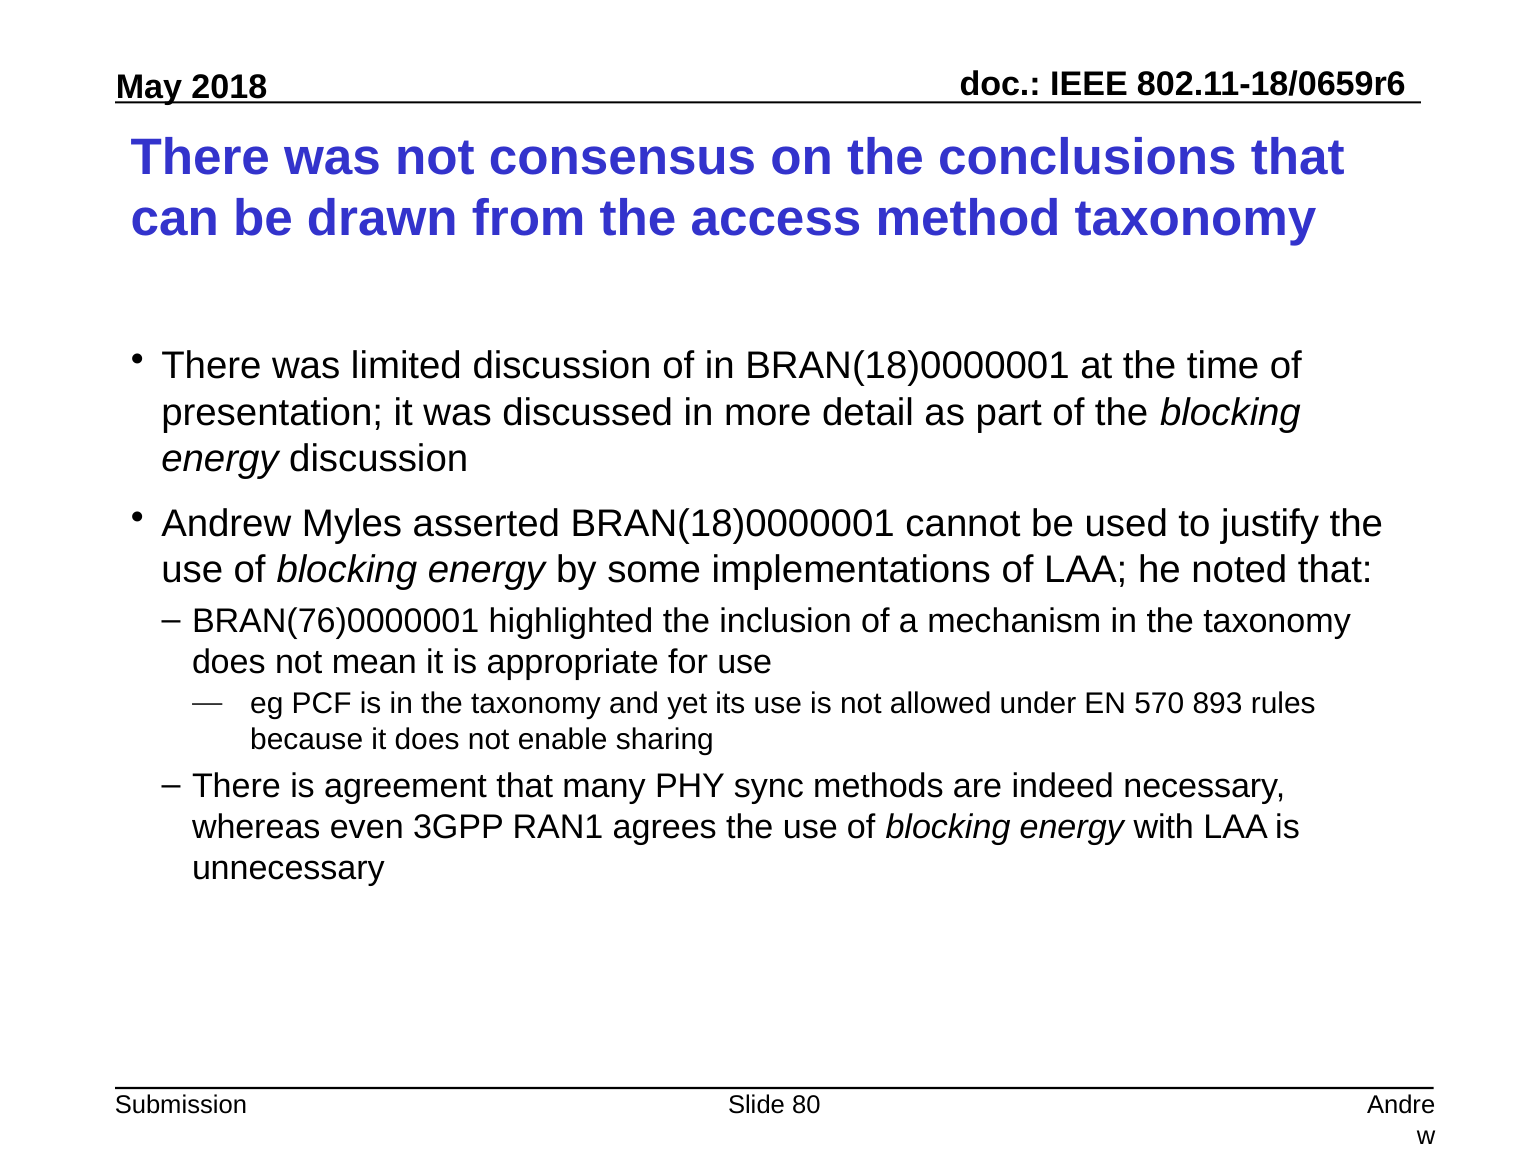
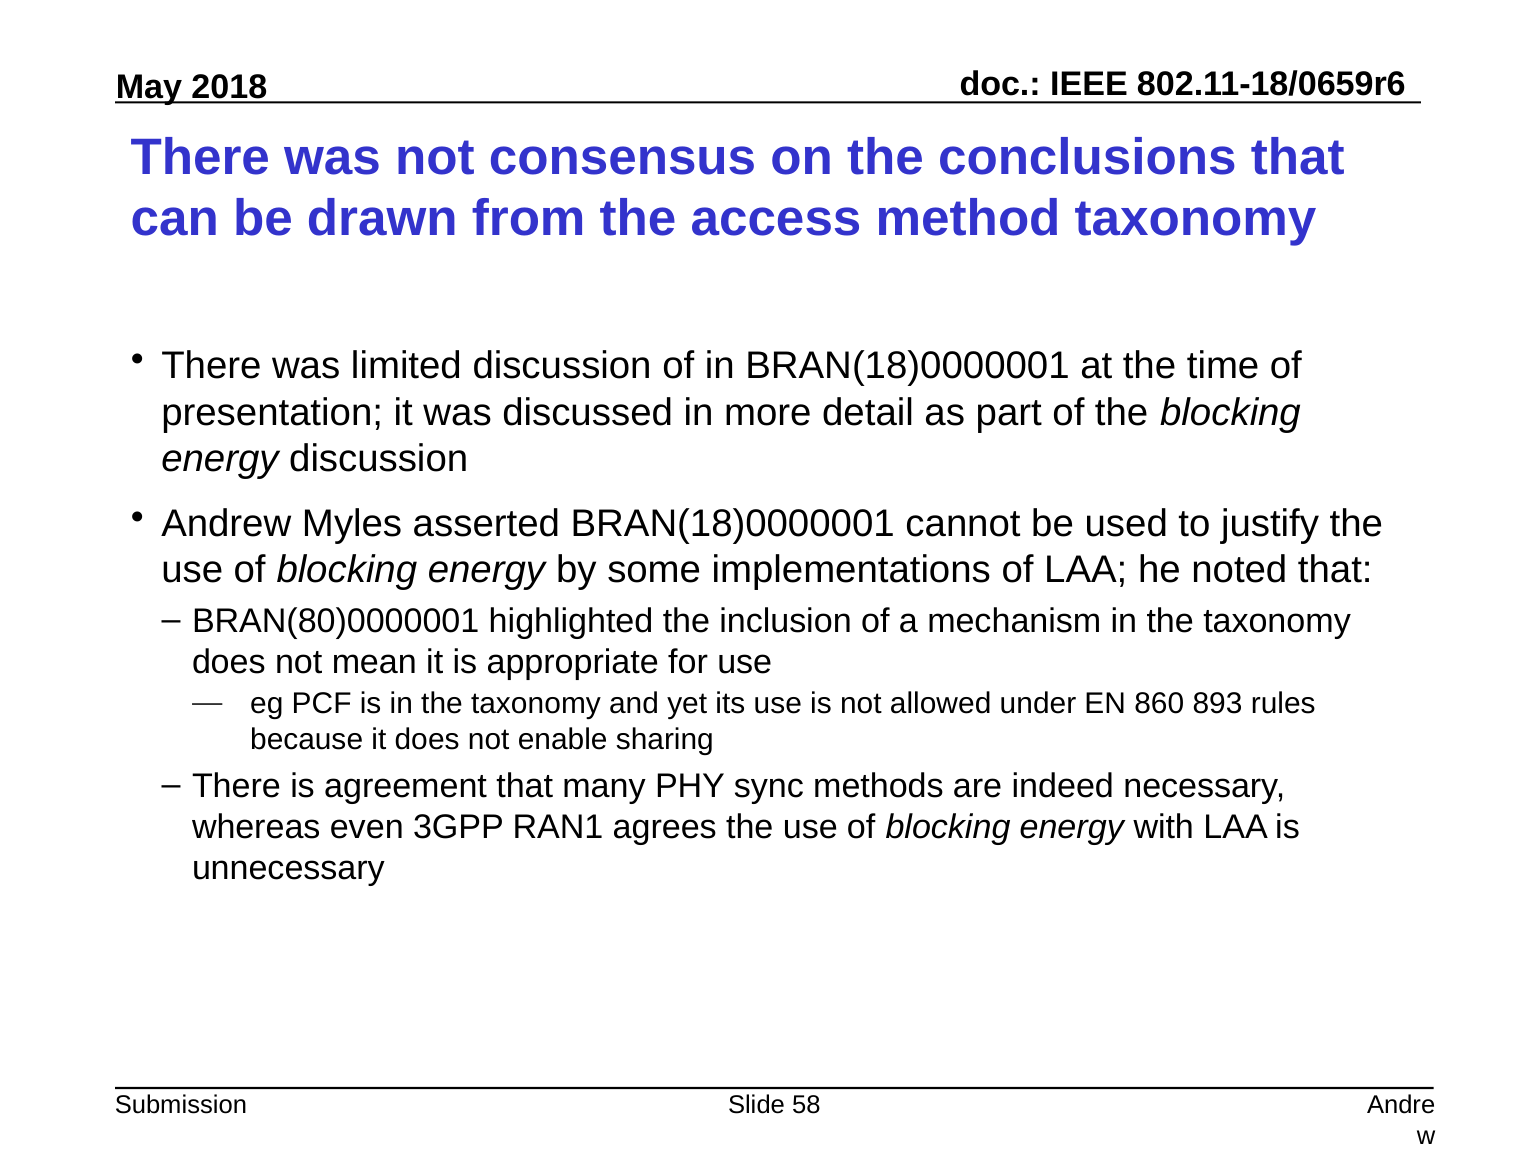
BRAN(76)0000001: BRAN(76)0000001 -> BRAN(80)0000001
570: 570 -> 860
80: 80 -> 58
